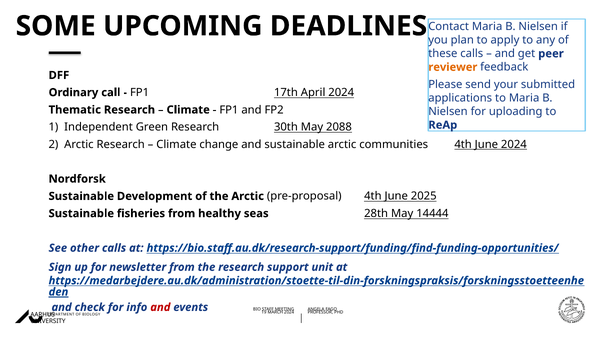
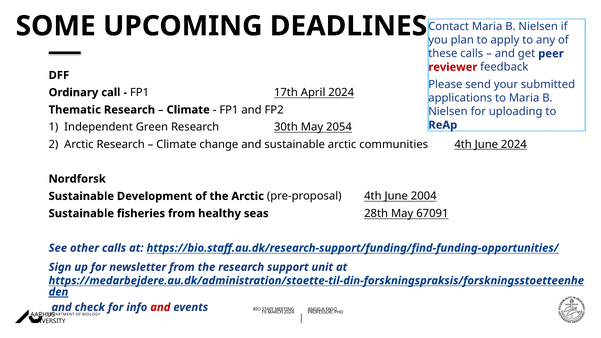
reviewer colour: orange -> red
2088: 2088 -> 2054
2025: 2025 -> 2004
14444: 14444 -> 67091
